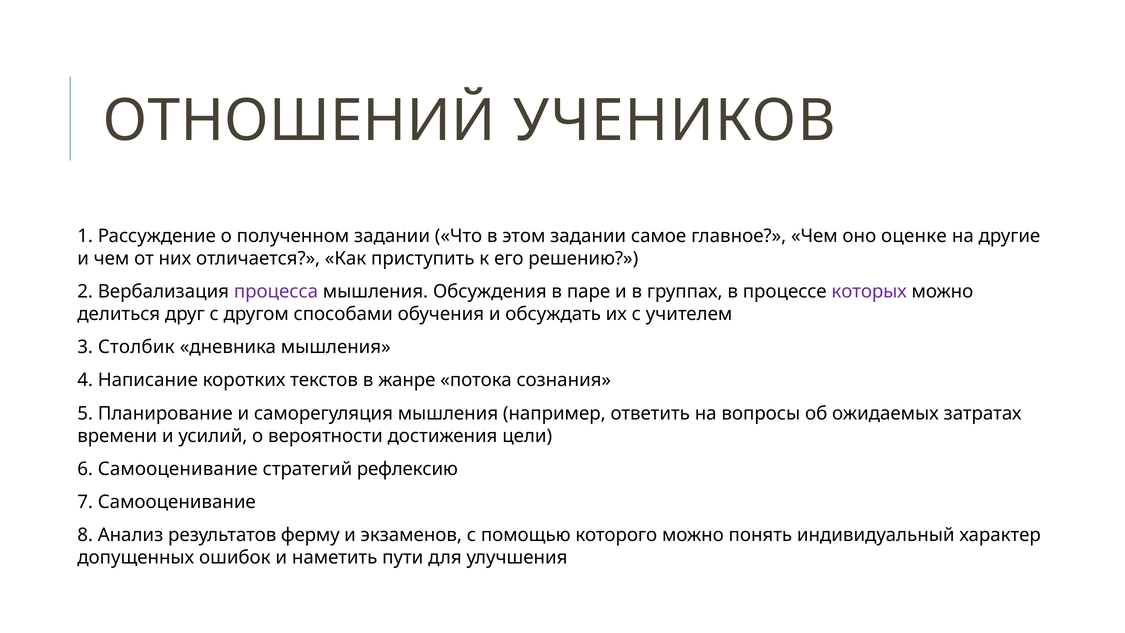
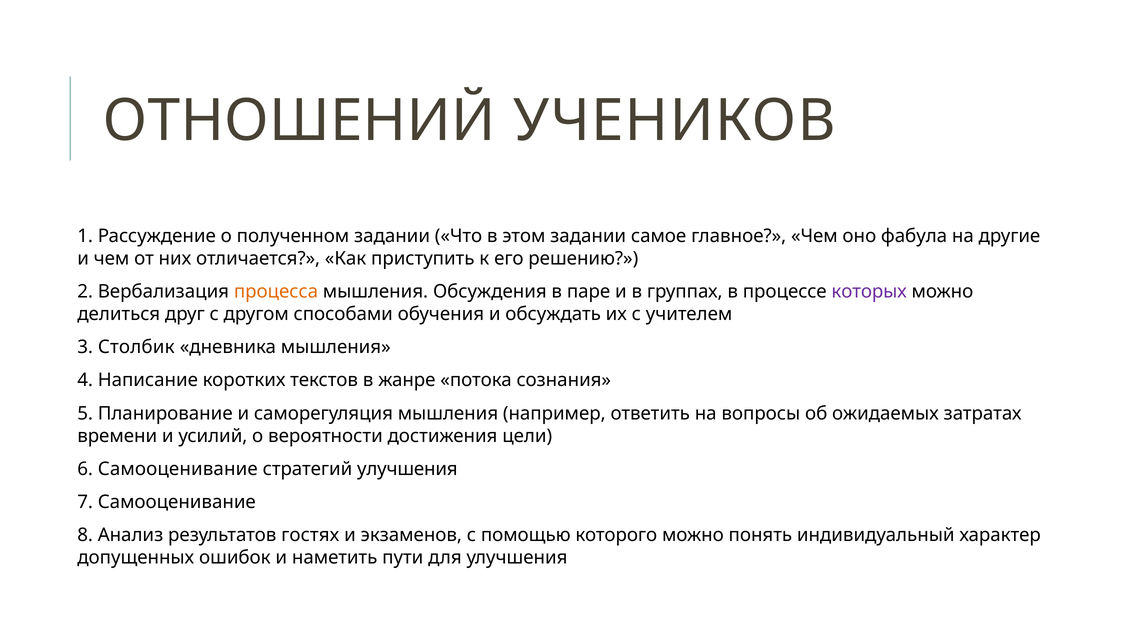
оценке: оценке -> фабула
процесса colour: purple -> orange
стратегий рефлексию: рефлексию -> улучшения
ферму: ферму -> гостях
